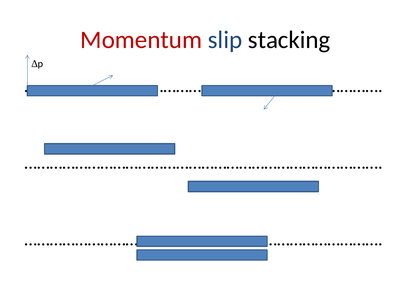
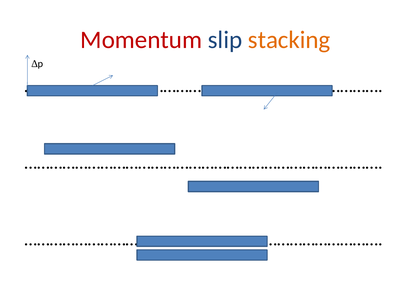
stacking colour: black -> orange
